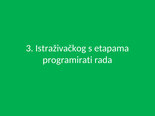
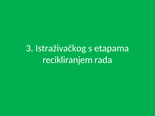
programirati: programirati -> recikliranjem
